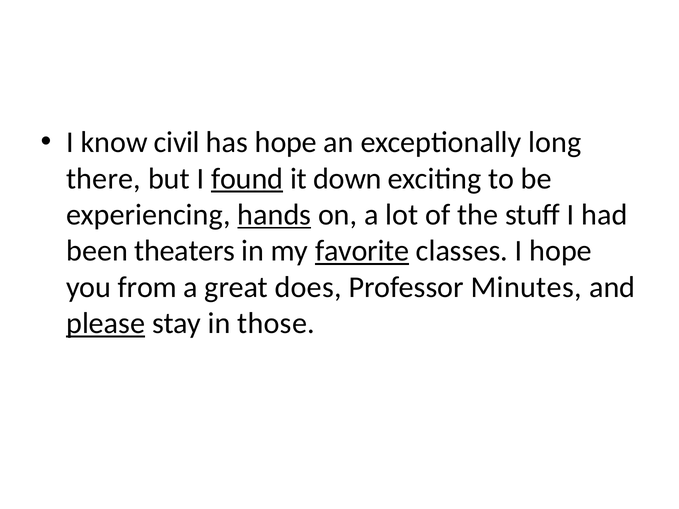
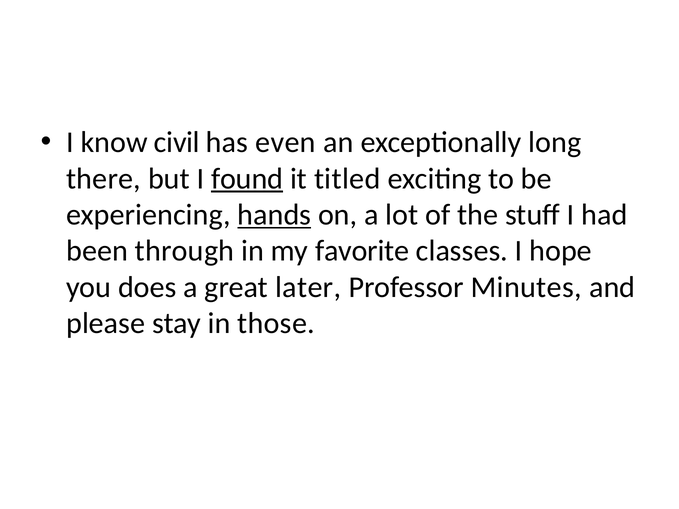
has hope: hope -> even
down: down -> titled
theaters: theaters -> through
favorite underline: present -> none
from: from -> does
does: does -> later
please underline: present -> none
